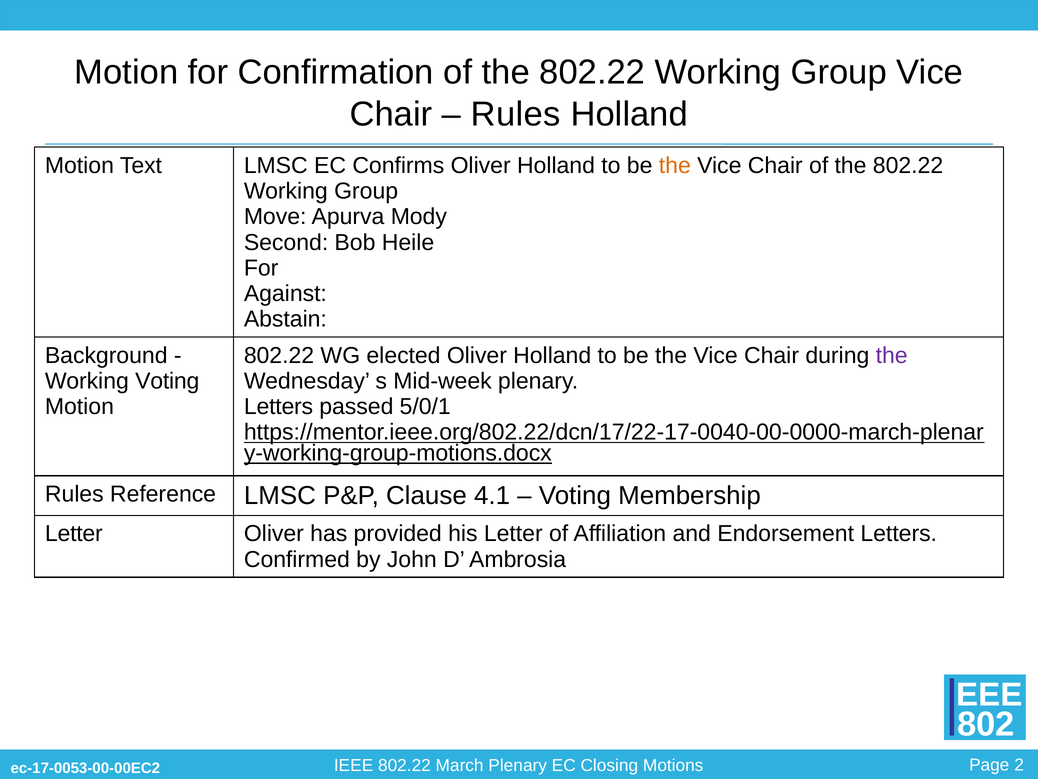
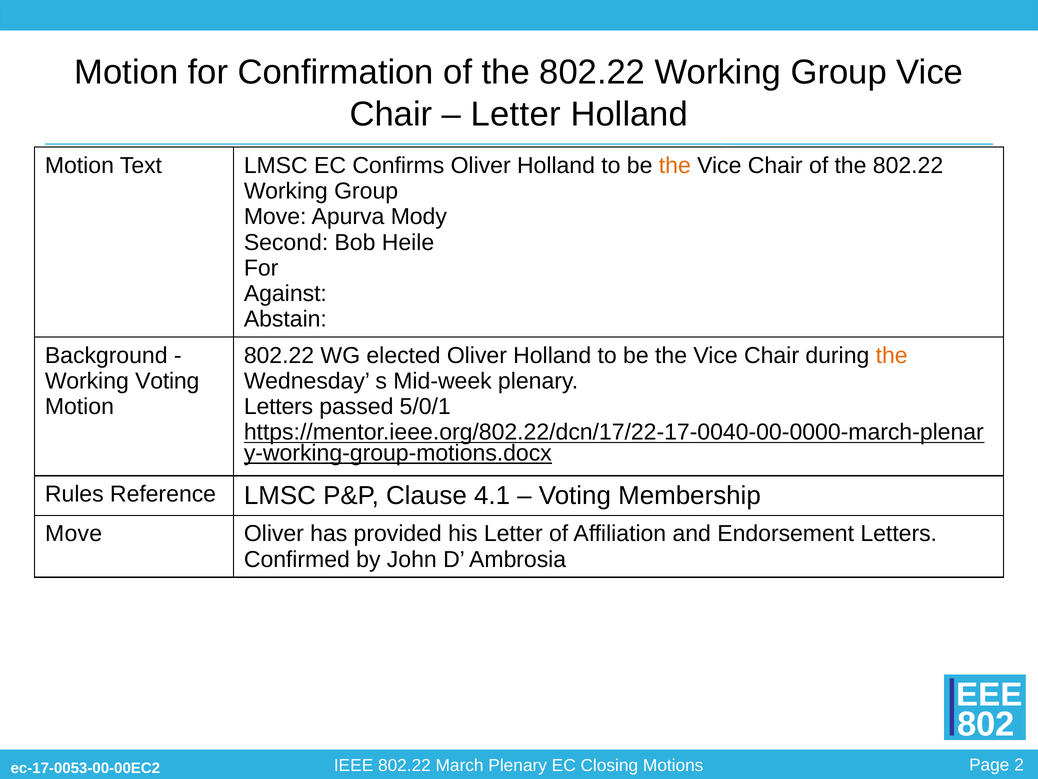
Rules at (516, 114): Rules -> Letter
the at (892, 355) colour: purple -> orange
Letter at (74, 533): Letter -> Move
